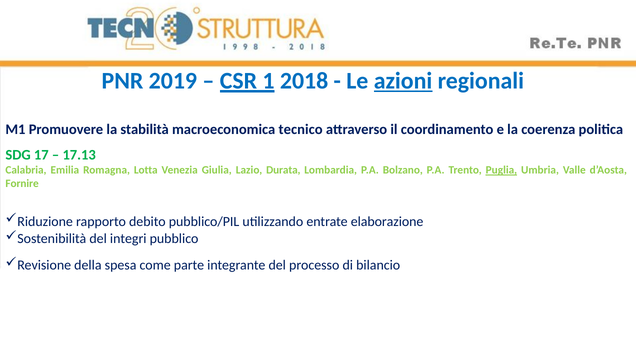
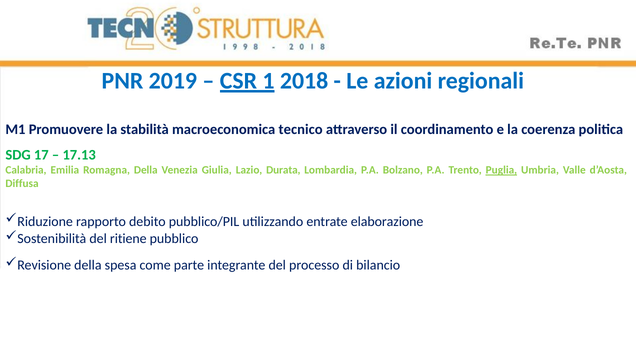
azioni underline: present -> none
Romagna Lotta: Lotta -> Della
Fornire: Fornire -> Diffusa
integri: integri -> ritiene
